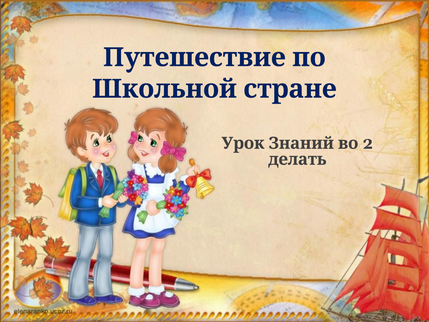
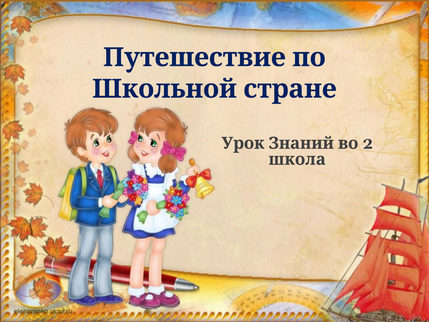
делать: делать -> школа
